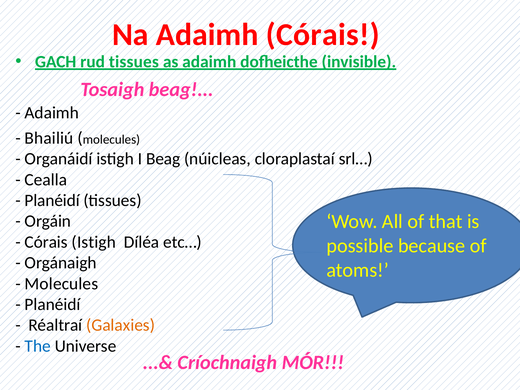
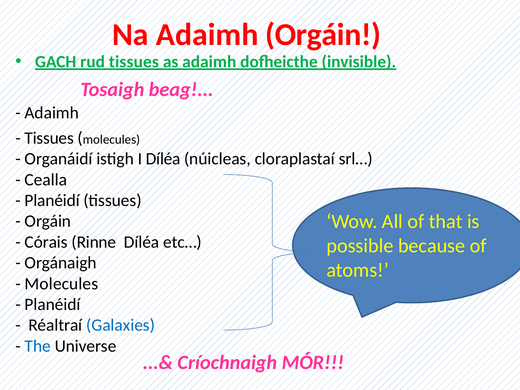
Adaimh Córais: Córais -> Orgáin
Bhailiú at (49, 138): Bhailiú -> Tissues
I Beag: Beag -> Díléa
Córais Istigh: Istigh -> Rinne
Galaxies colour: orange -> blue
